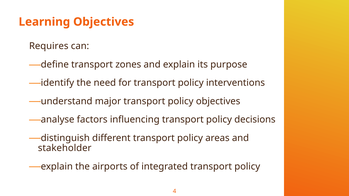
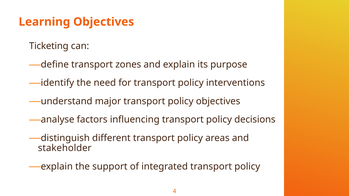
Requires: Requires -> Ticketing
airports: airports -> support
